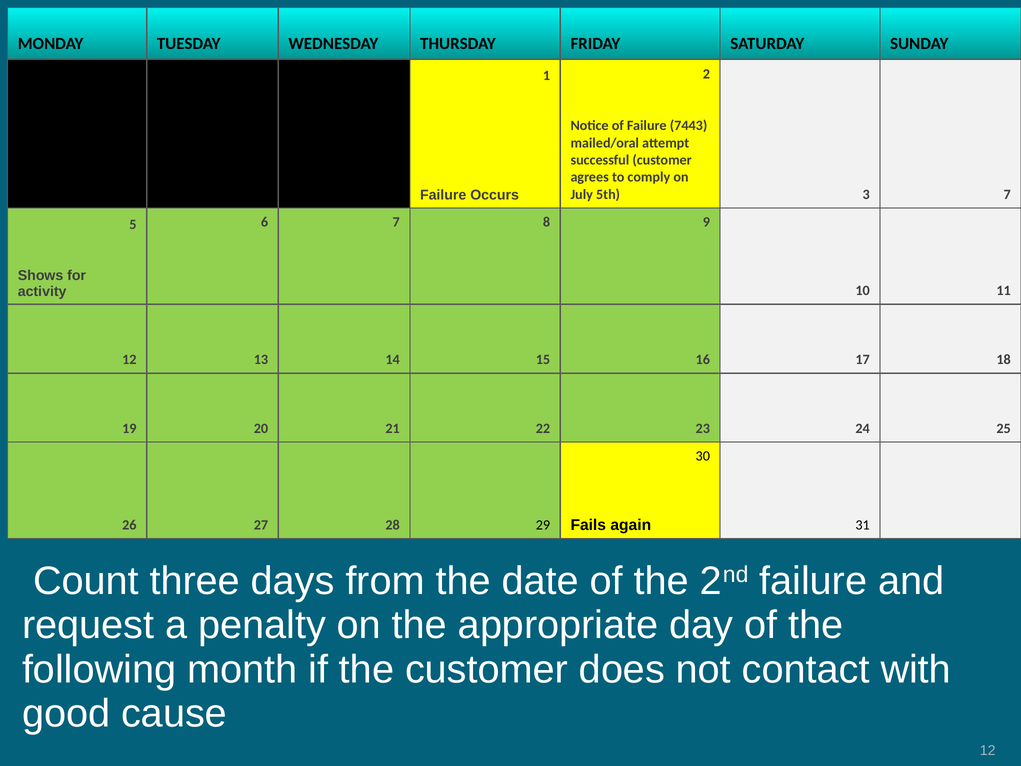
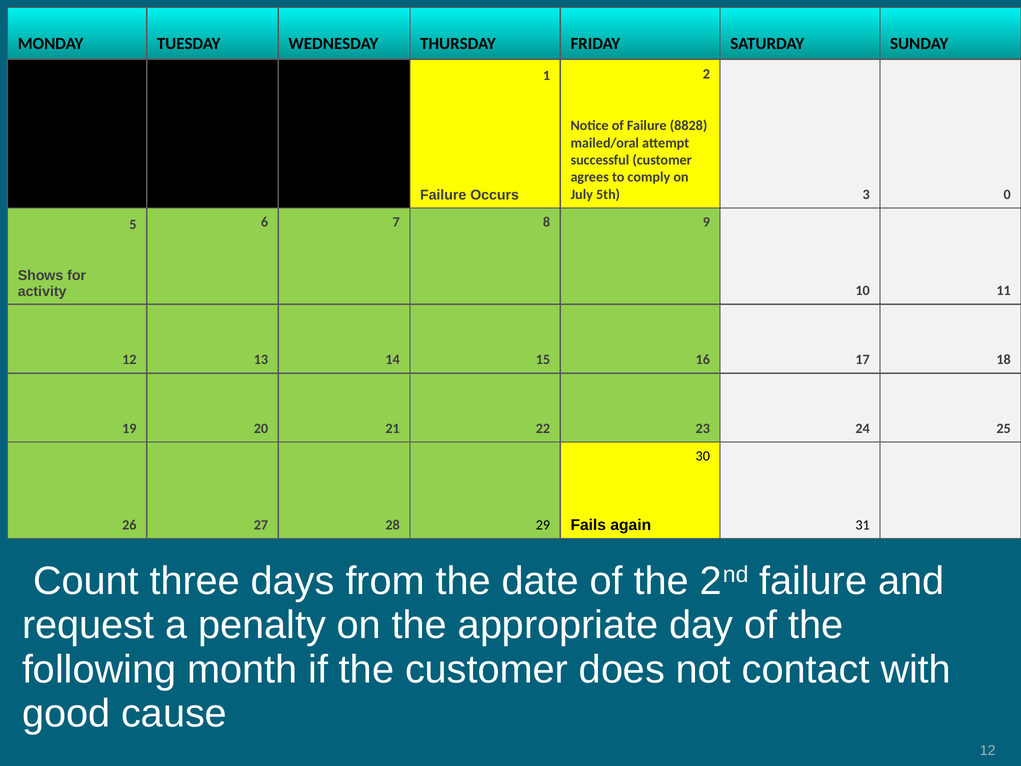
7443: 7443 -> 8828
3 7: 7 -> 0
